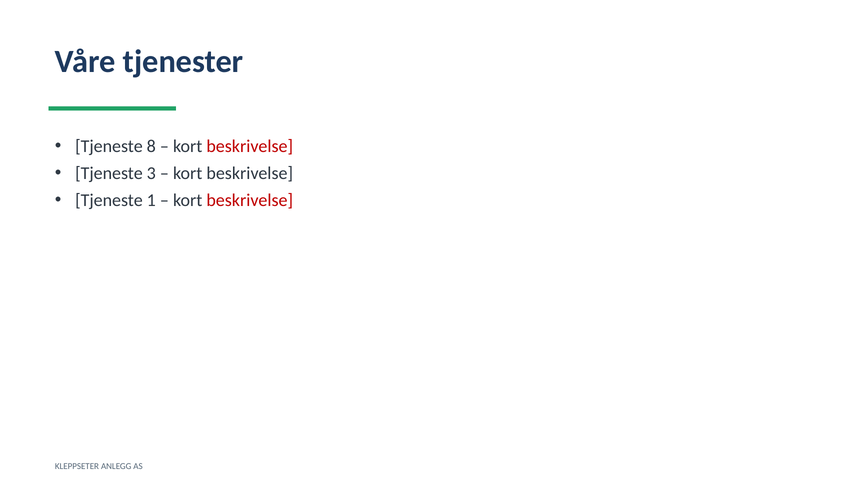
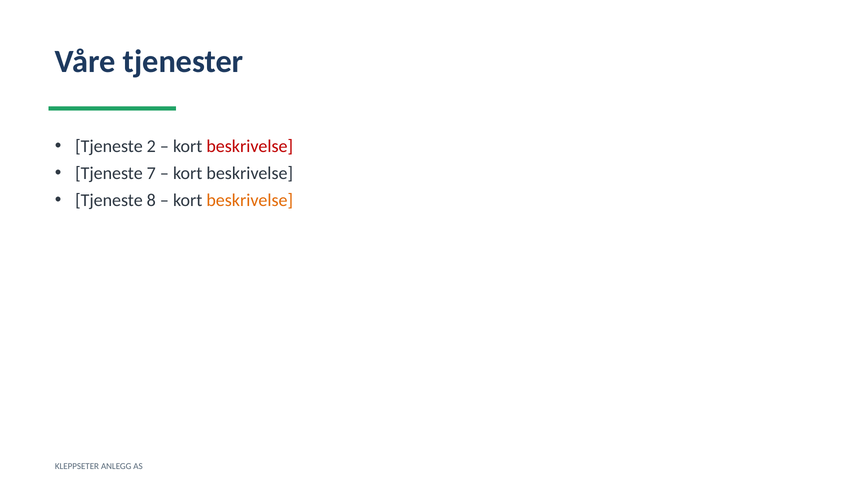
8: 8 -> 2
3: 3 -> 7
1: 1 -> 8
beskrivelse at (250, 200) colour: red -> orange
